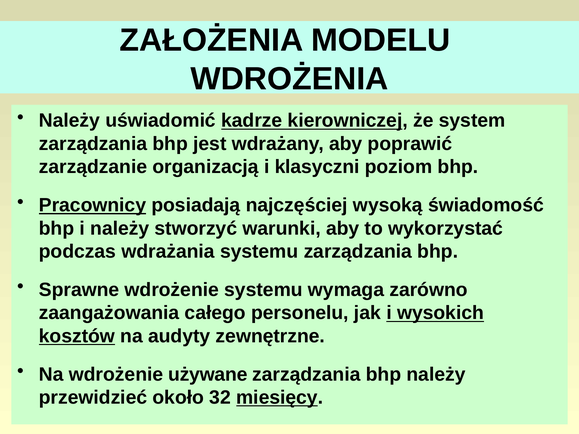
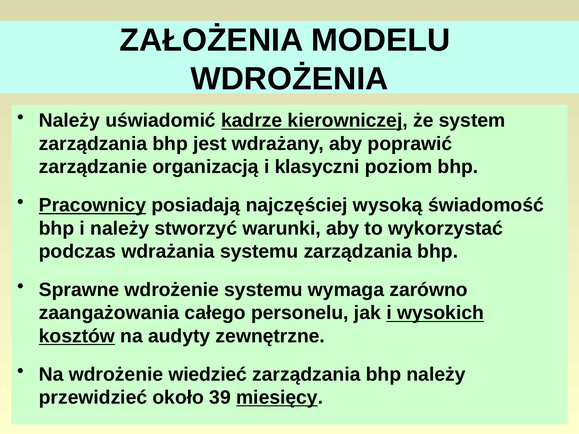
używane: używane -> wiedzieć
32: 32 -> 39
